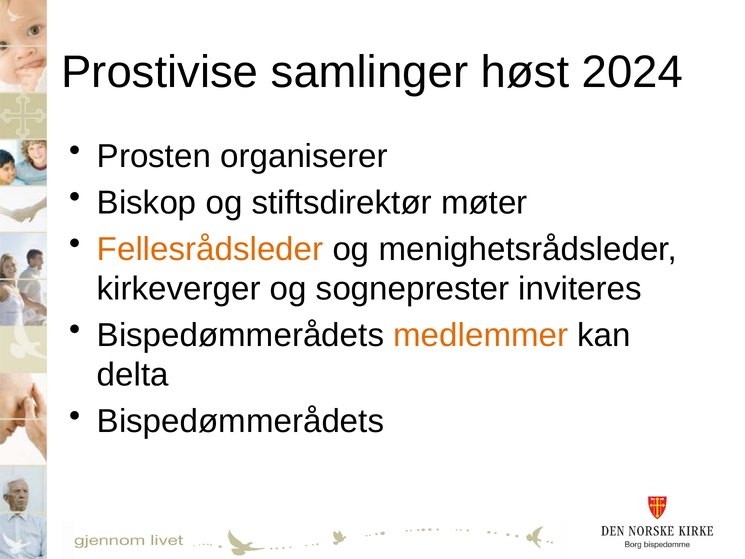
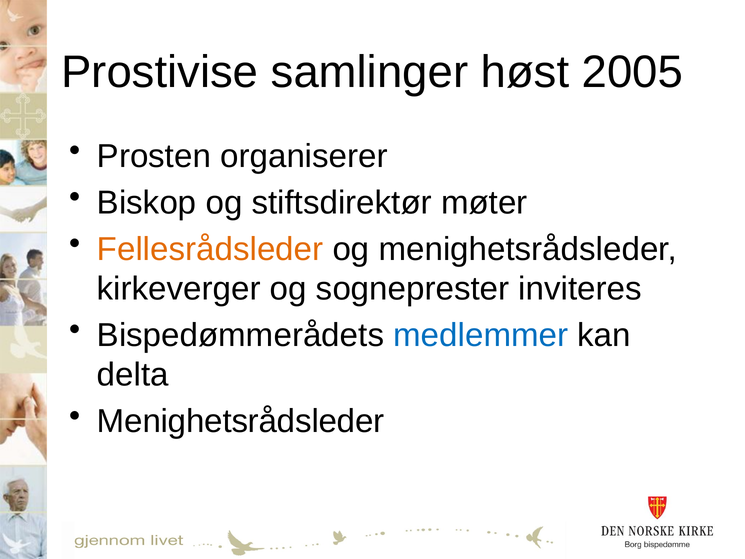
2024: 2024 -> 2005
medlemmer colour: orange -> blue
Bispedømmerådets at (241, 421): Bispedømmerådets -> Menighetsrådsleder
